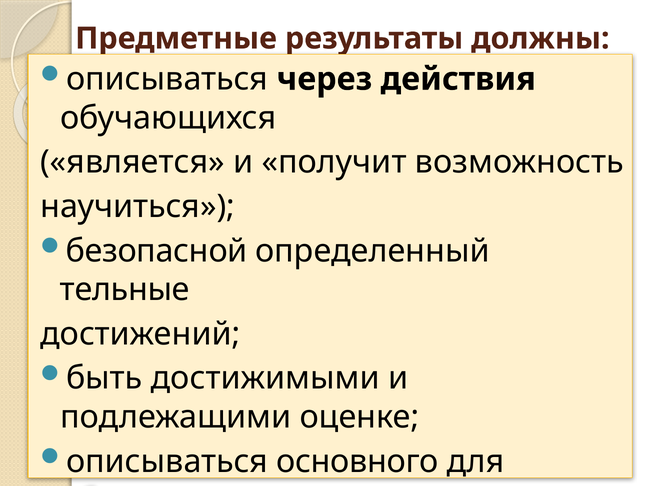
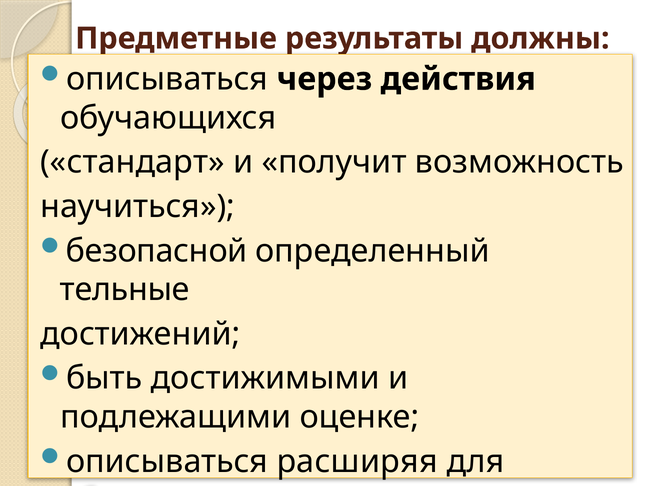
является: является -> стандарт
основного: основного -> расширяя
